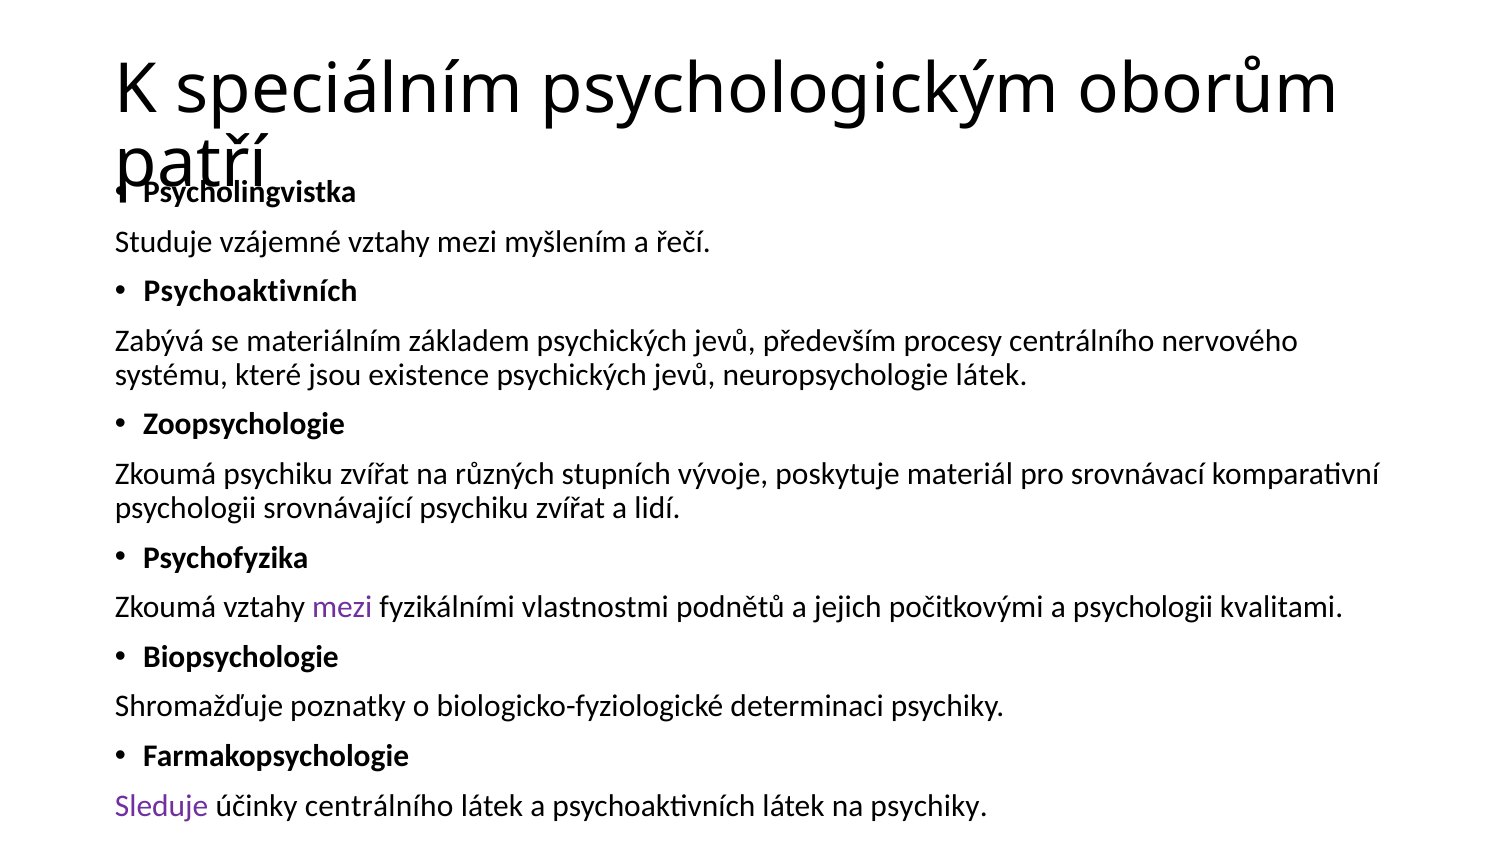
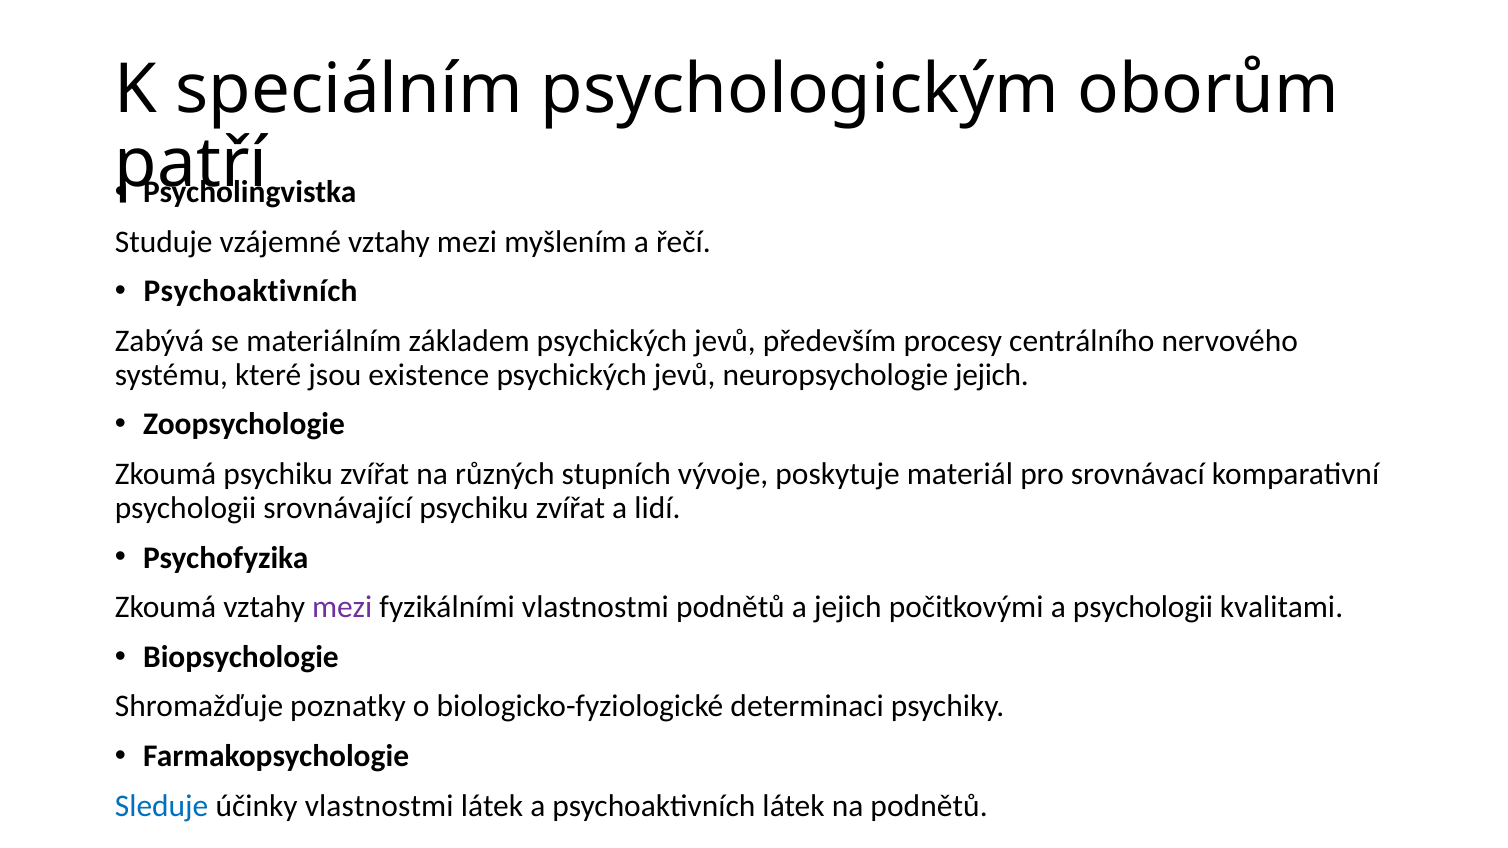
neuropsychologie látek: látek -> jejich
Sleduje colour: purple -> blue
účinky centrálního: centrálního -> vlastnostmi
na psychiky: psychiky -> podnětů
